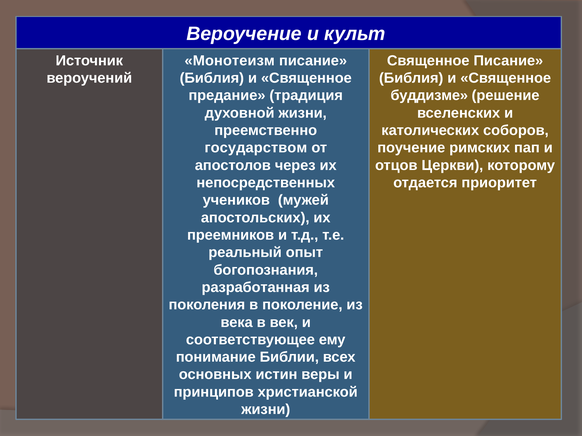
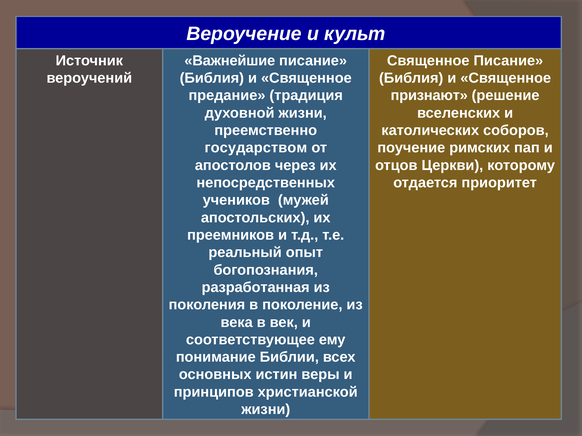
Монотеизм: Монотеизм -> Важнейшие
буддизме: буддизме -> признают
